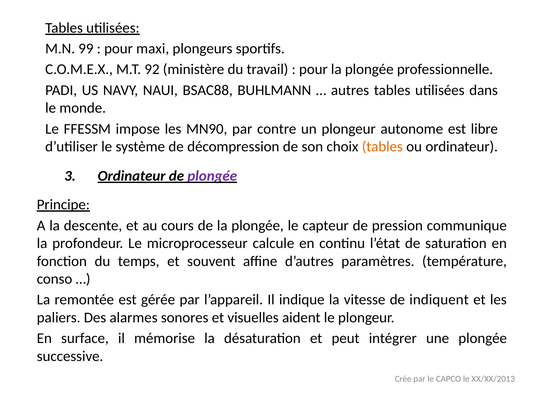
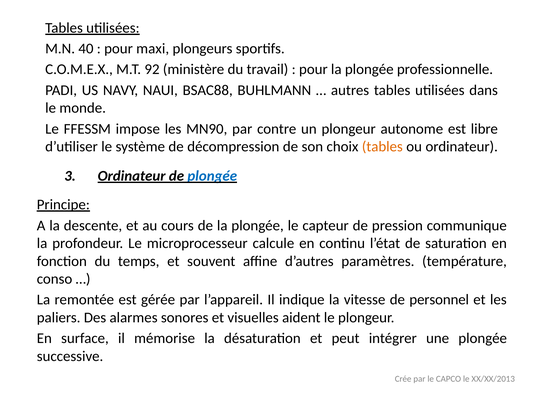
99: 99 -> 40
plongée at (212, 176) colour: purple -> blue
indiquent: indiquent -> personnel
